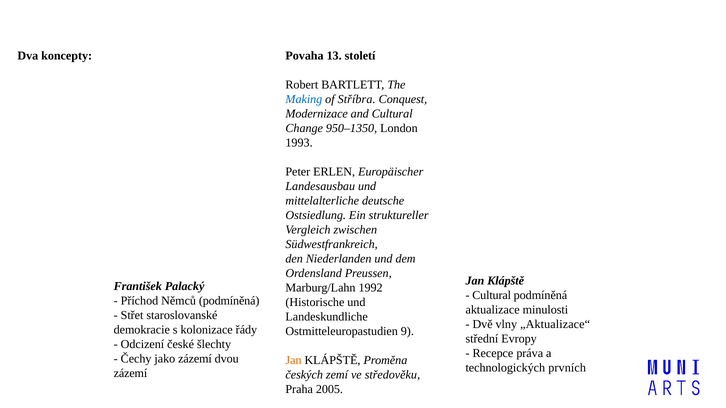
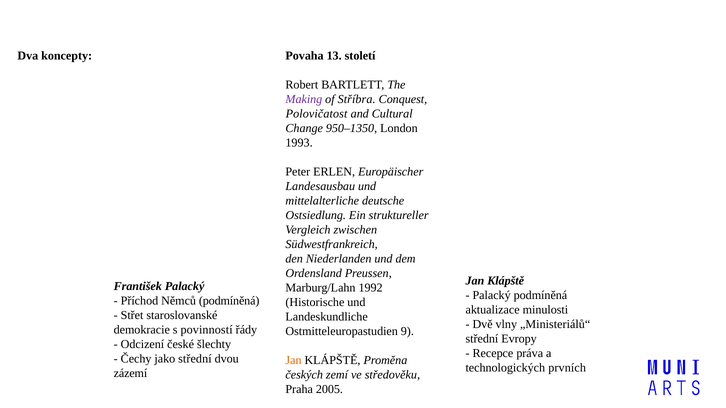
Making colour: blue -> purple
Modernizace: Modernizace -> Polovičatost
Cultural at (492, 296): Cultural -> Palacký
„Aktualizace“: „Aktualizace“ -> „Ministeriálů“
kolonizace: kolonizace -> povinností
jako zázemí: zázemí -> střední
